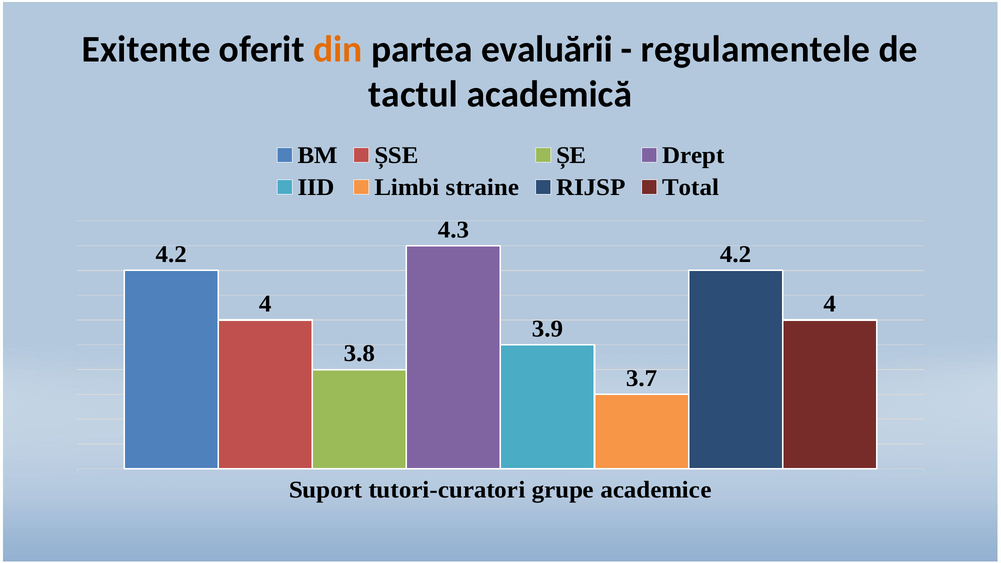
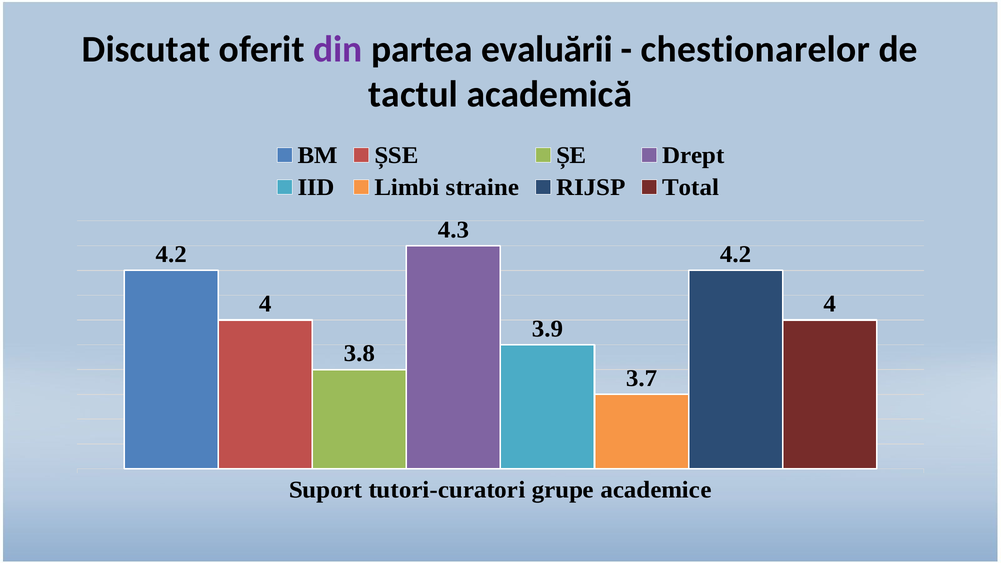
Exitente: Exitente -> Discutat
din colour: orange -> purple
regulamentele: regulamentele -> chestionarelor
